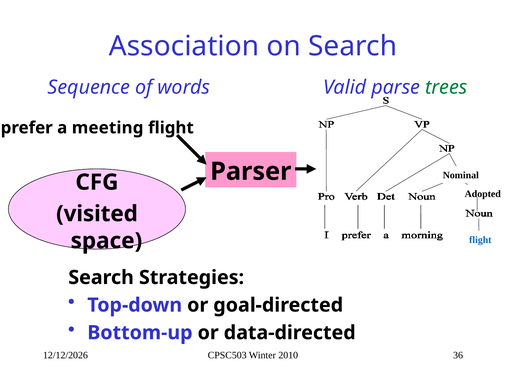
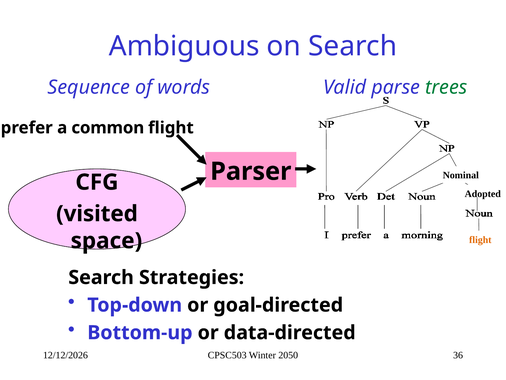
Association: Association -> Ambiguous
meeting: meeting -> common
flight at (480, 239) colour: blue -> orange
2010: 2010 -> 2050
